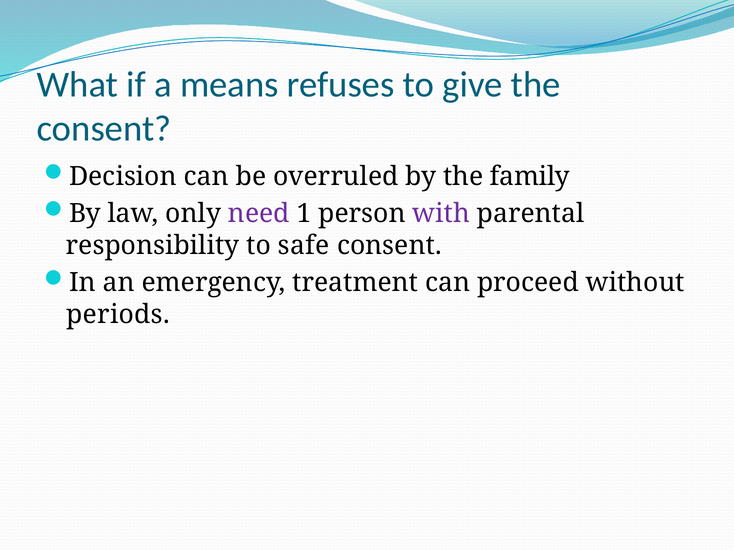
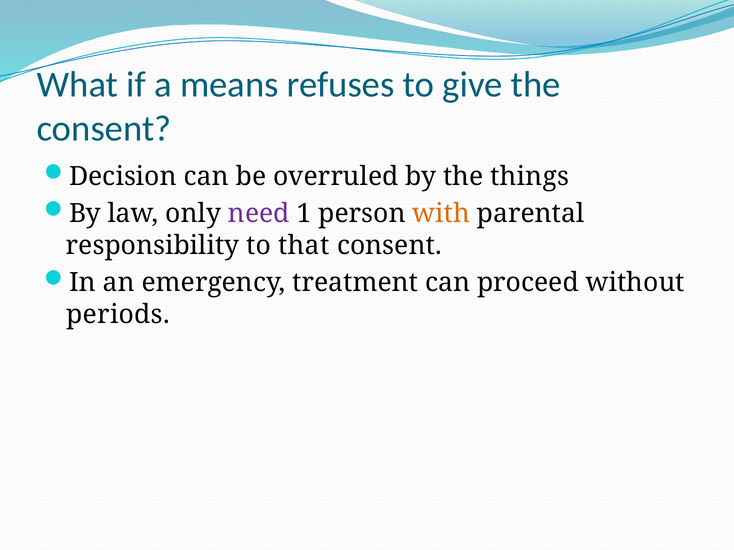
family: family -> things
with colour: purple -> orange
safe: safe -> that
